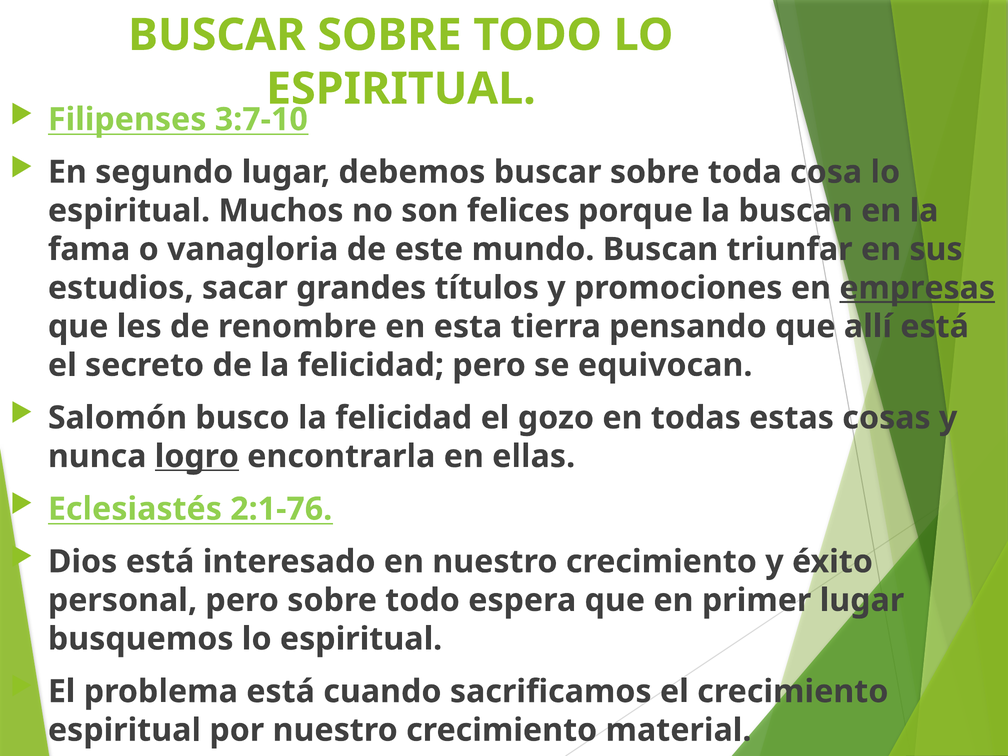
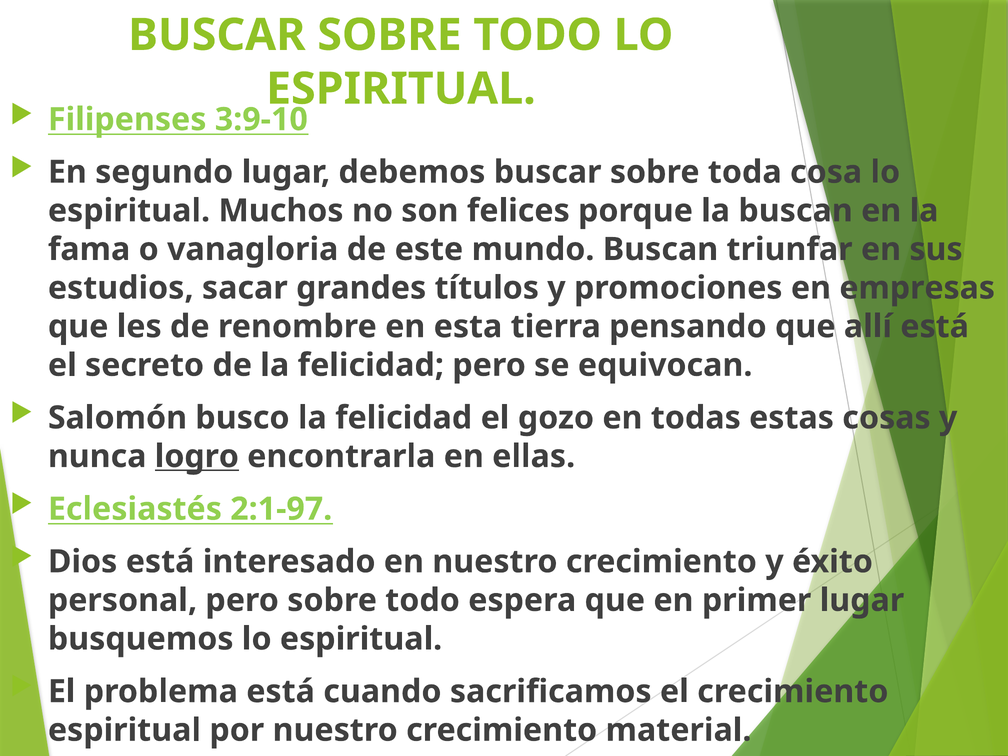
3:7-10: 3:7-10 -> 3:9-10
empresas underline: present -> none
2:1-76: 2:1-76 -> 2:1-97
